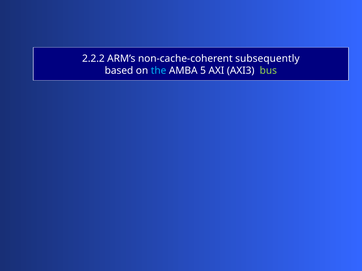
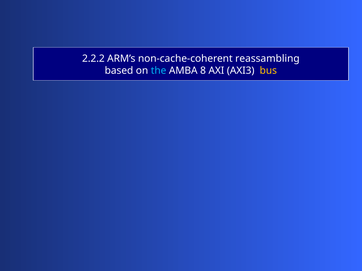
subsequently: subsequently -> reassambling
5: 5 -> 8
bus colour: light green -> yellow
